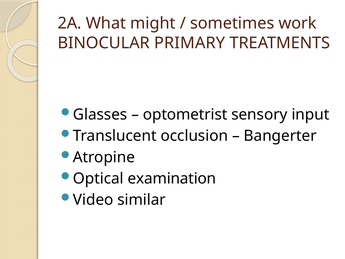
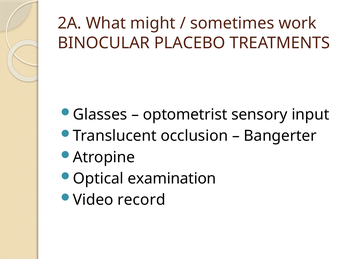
PRIMARY: PRIMARY -> PLACEBO
similar: similar -> record
